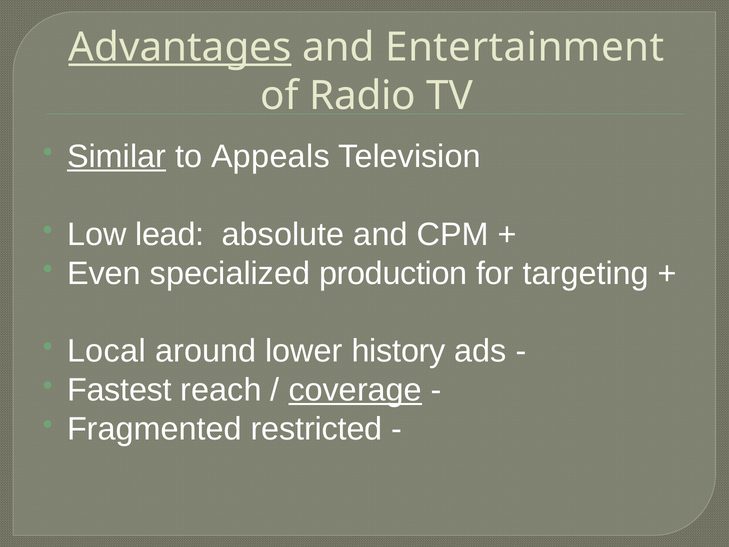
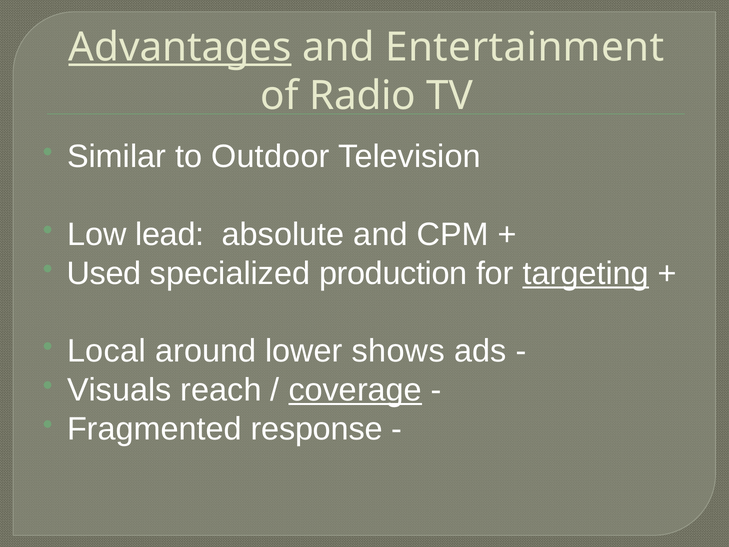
Similar underline: present -> none
Appeals: Appeals -> Outdoor
Even: Even -> Used
targeting underline: none -> present
history: history -> shows
Fastest: Fastest -> Visuals
restricted: restricted -> response
